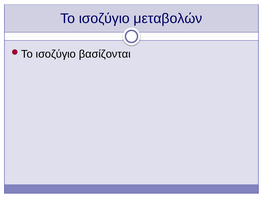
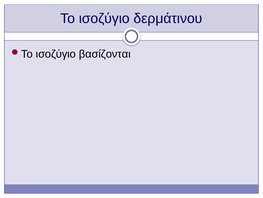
μεταβολών: μεταβολών -> δερμάτινου
